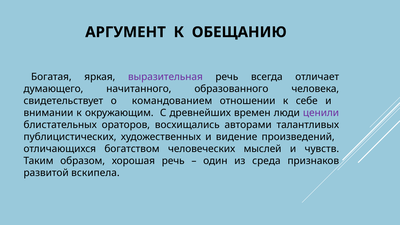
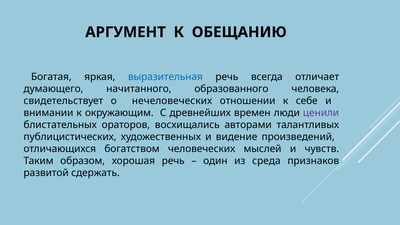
выразительная colour: purple -> blue
командованием: командованием -> нечеловеческих
вскипела: вскипела -> сдержать
